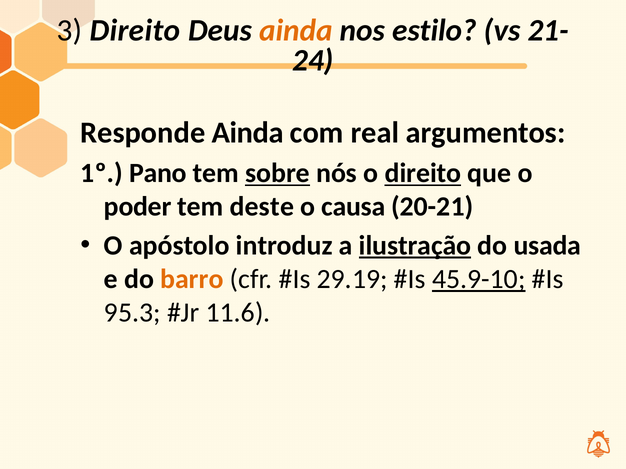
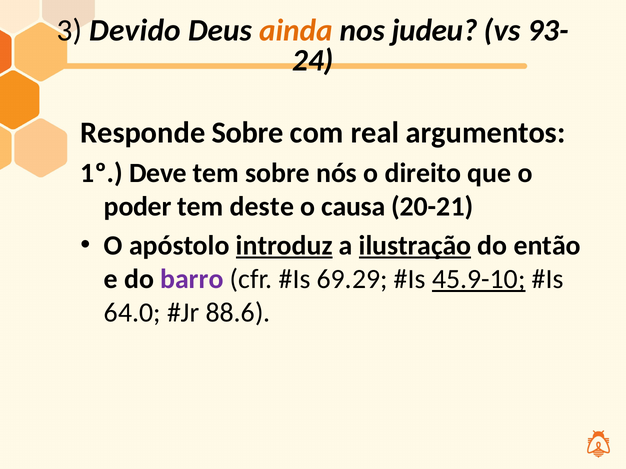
3 Direito: Direito -> Devido
estilo: estilo -> judeu
21-: 21- -> 93-
Responde Ainda: Ainda -> Sobre
Pano: Pano -> Deve
sobre at (278, 173) underline: present -> none
direito at (423, 173) underline: present -> none
introduz underline: none -> present
usada: usada -> então
barro colour: orange -> purple
29.19: 29.19 -> 69.29
95.3: 95.3 -> 64.0
11.6: 11.6 -> 88.6
